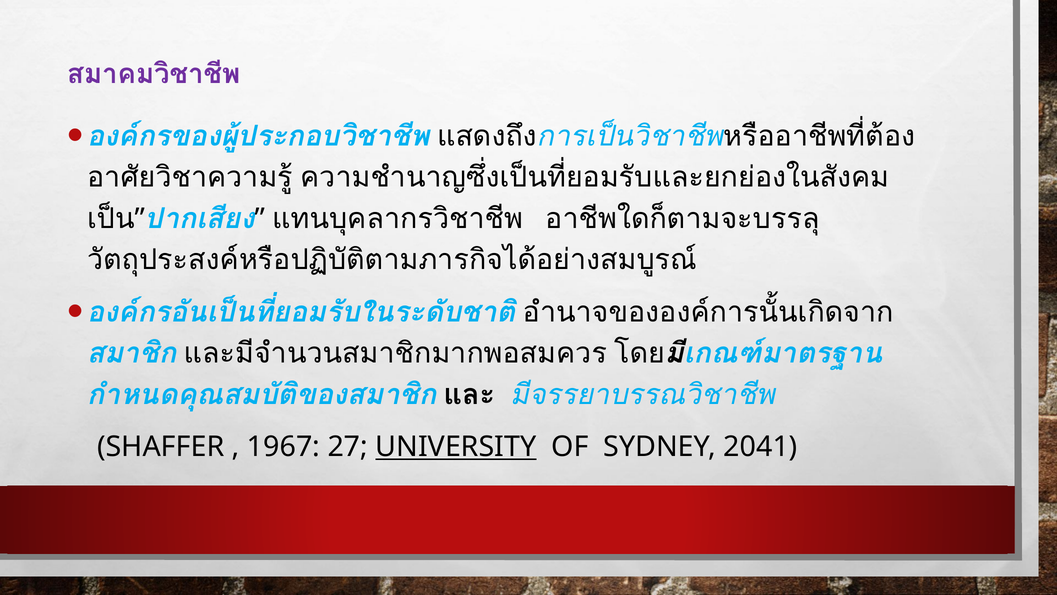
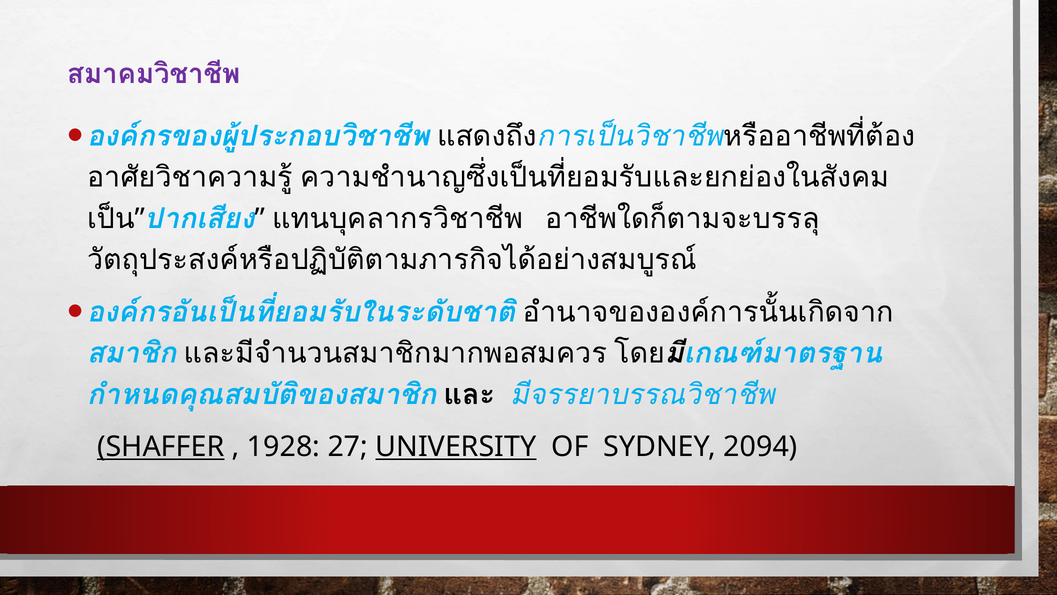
SHAFFER underline: none -> present
1967: 1967 -> 1928
2041: 2041 -> 2094
